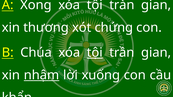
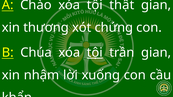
Xong: Xong -> Chào
tràn: tràn -> thật
nhậm underline: present -> none
